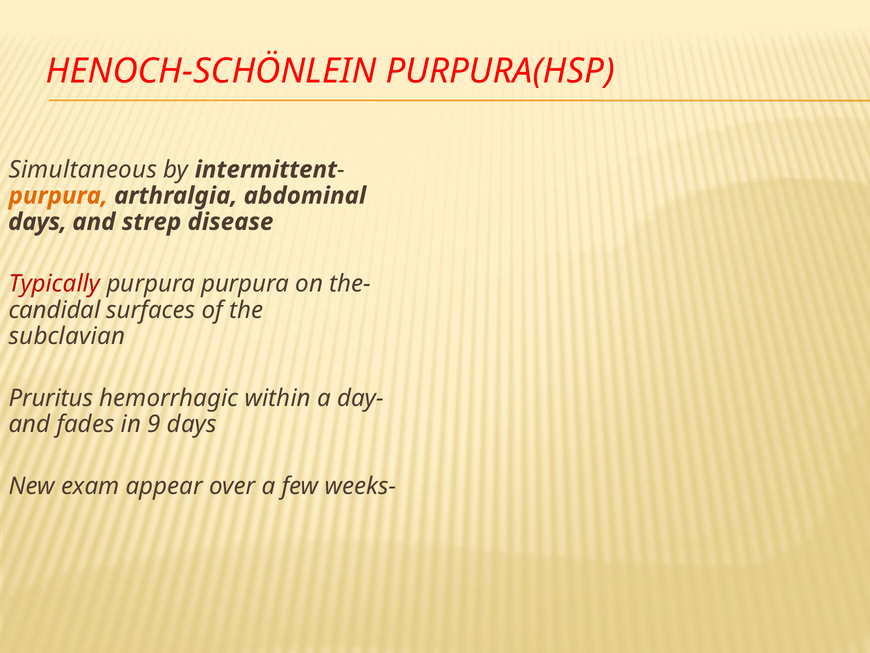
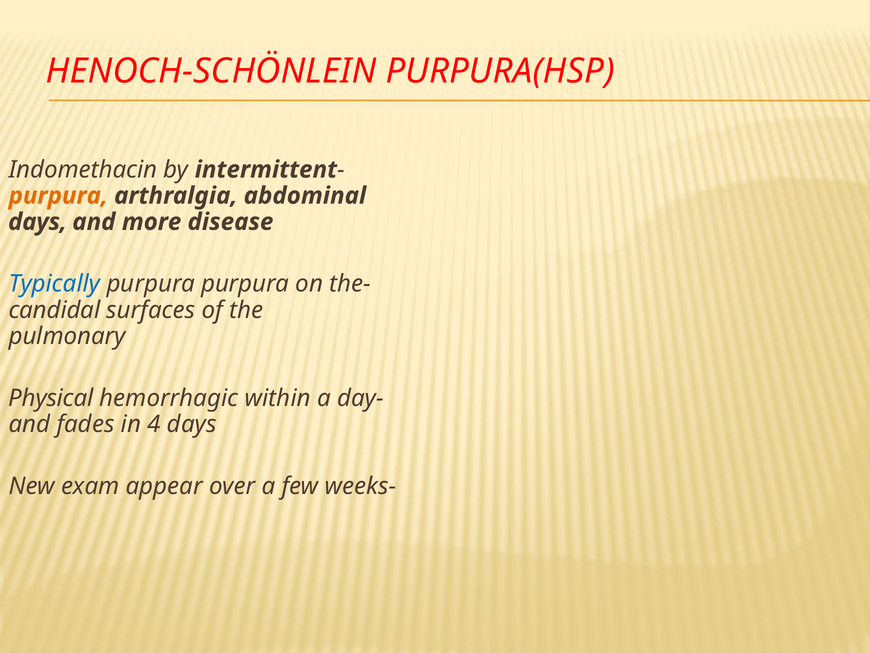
Simultaneous: Simultaneous -> Indomethacin
strep: strep -> more
Typically colour: red -> blue
subclavian: subclavian -> pulmonary
Pruritus: Pruritus -> Physical
9: 9 -> 4
